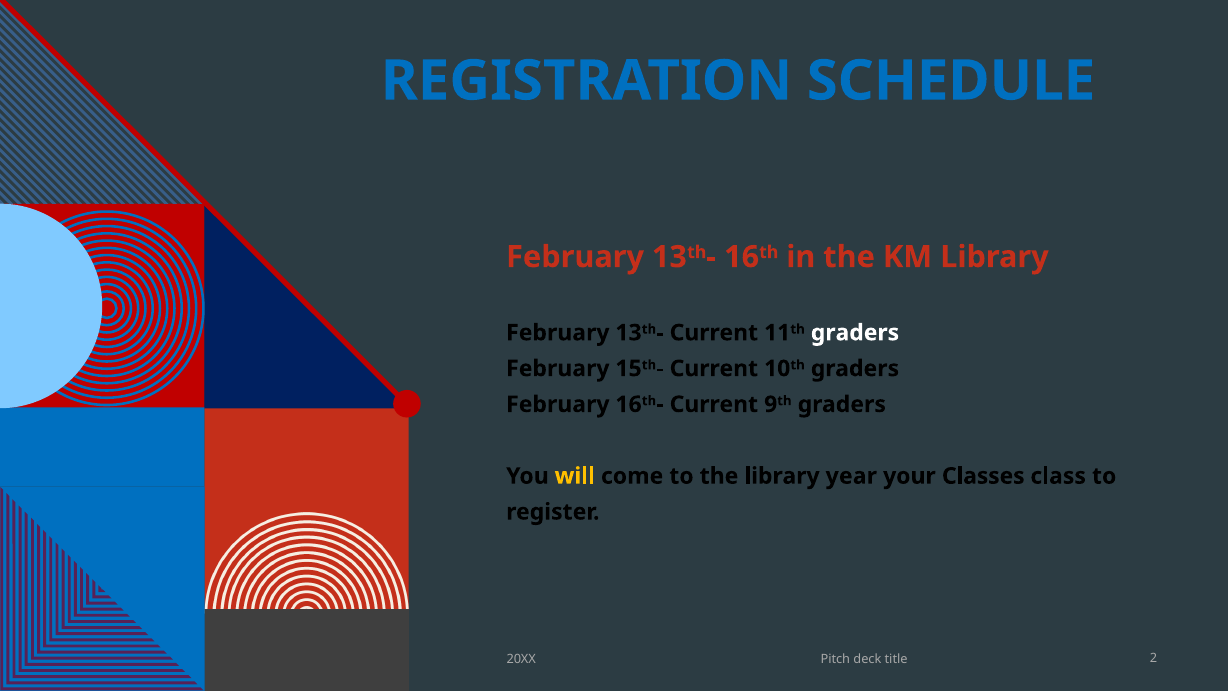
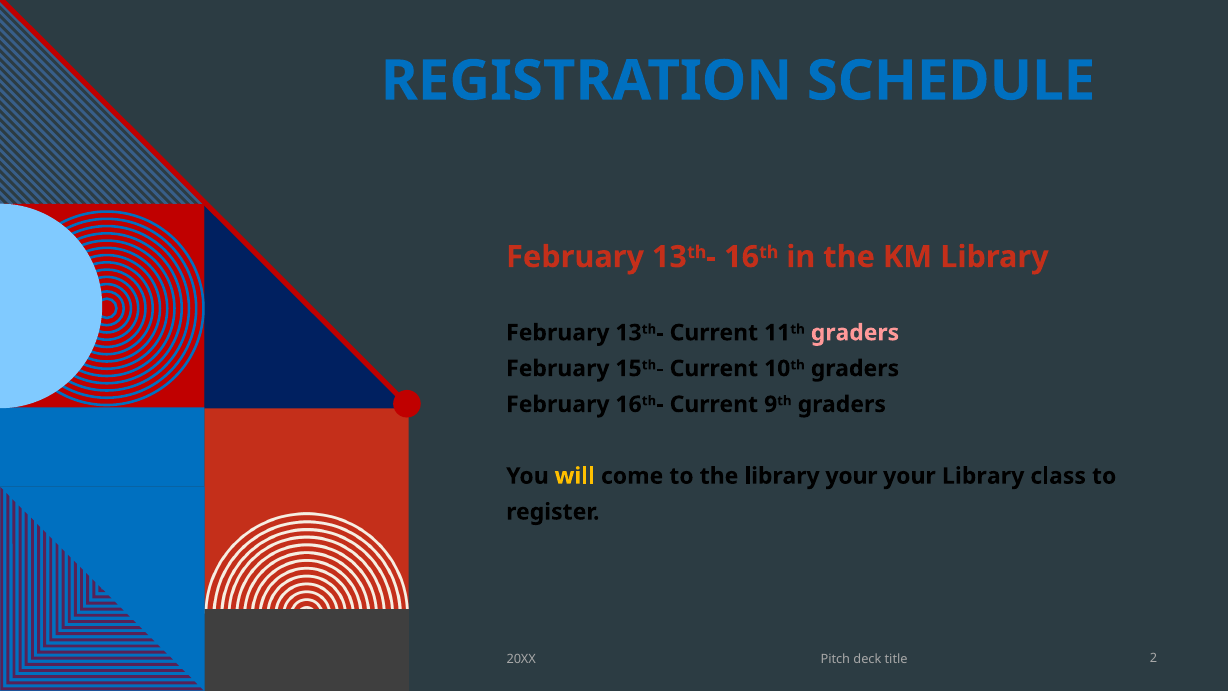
graders at (855, 333) colour: white -> pink
library year: year -> your
your Classes: Classes -> Library
